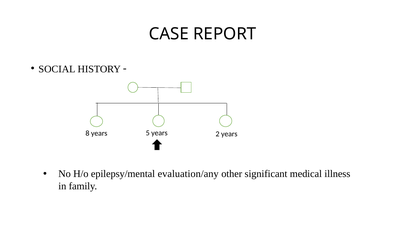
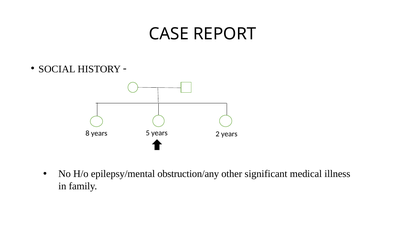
evaluation/any: evaluation/any -> obstruction/any
